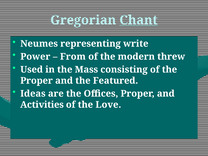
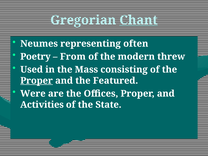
write: write -> often
Power: Power -> Poetry
Proper at (37, 81) underline: none -> present
Ideas: Ideas -> Were
Love: Love -> State
